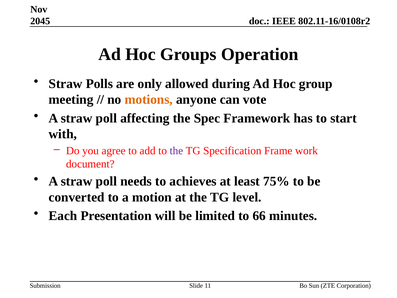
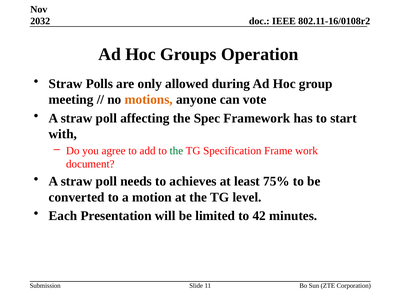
2045: 2045 -> 2032
the at (176, 151) colour: purple -> green
66: 66 -> 42
